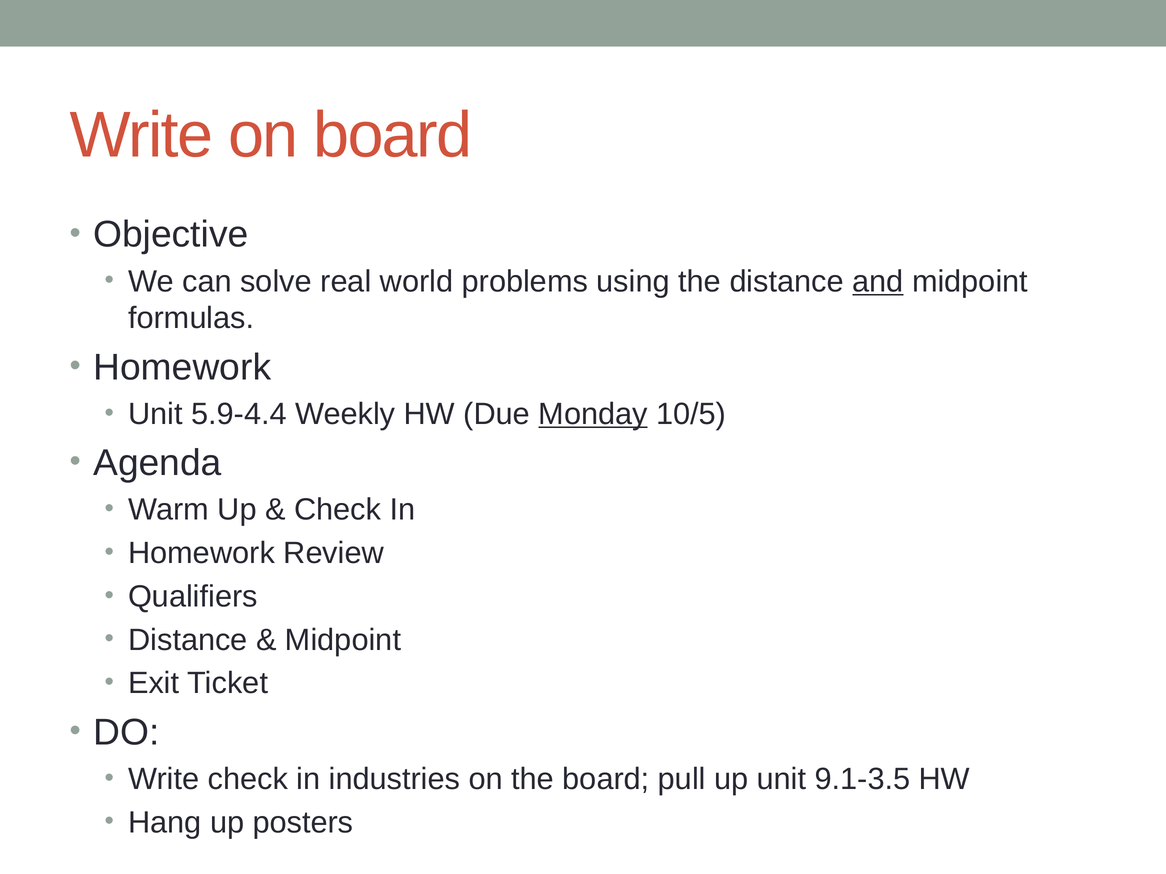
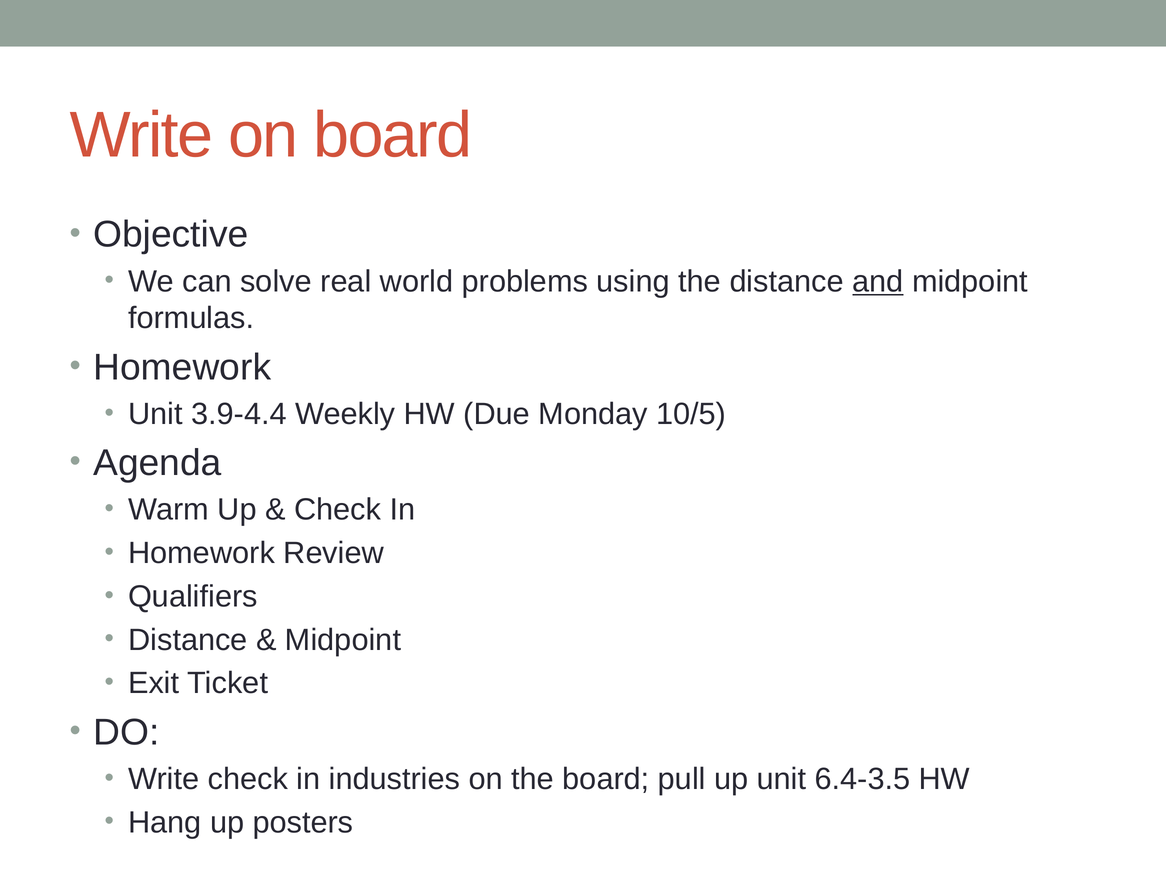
5.9-4.4: 5.9-4.4 -> 3.9-4.4
Monday underline: present -> none
9.1-3.5: 9.1-3.5 -> 6.4-3.5
